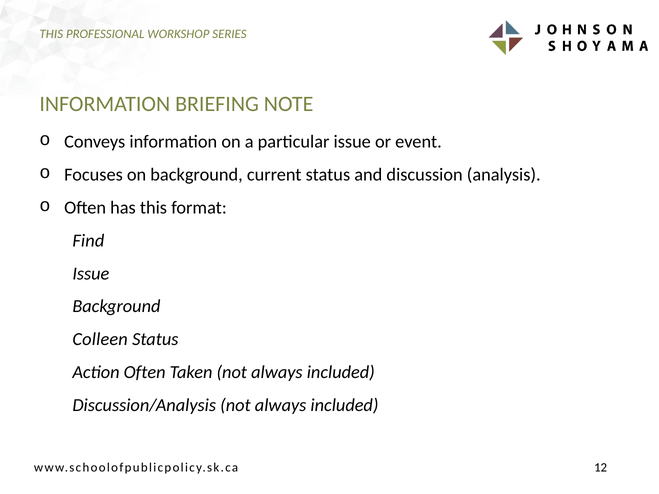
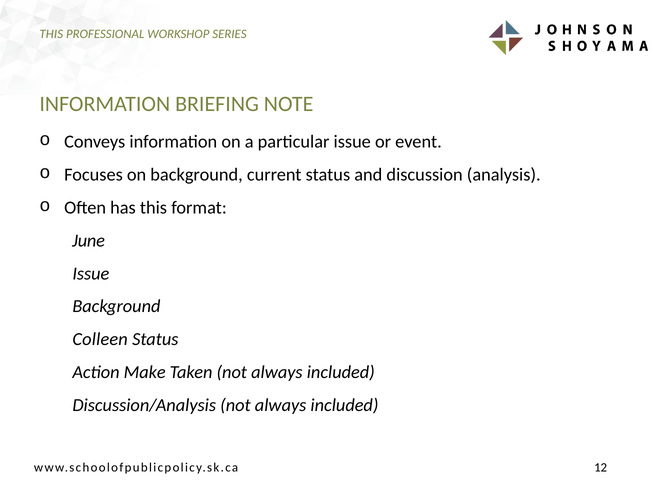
Find: Find -> June
Action Often: Often -> Make
